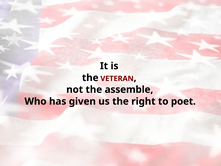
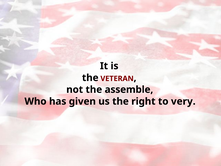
poet: poet -> very
